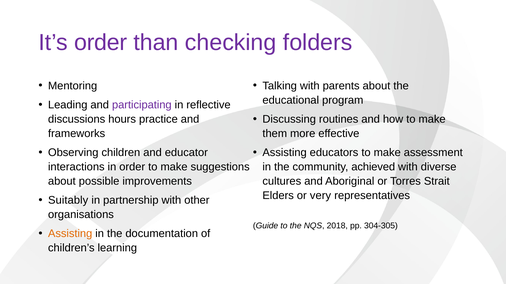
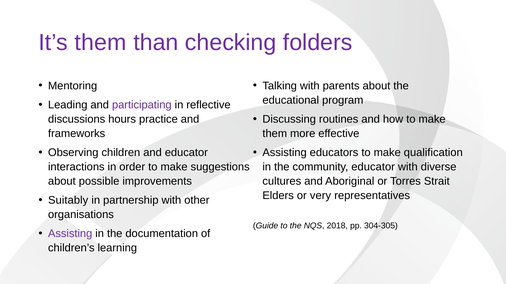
It’s order: order -> them
assessment: assessment -> qualification
community achieved: achieved -> educator
Assisting at (70, 234) colour: orange -> purple
